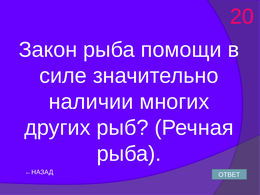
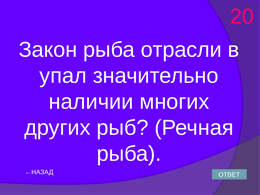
помощи: помощи -> отрасли
силе: силе -> упал
